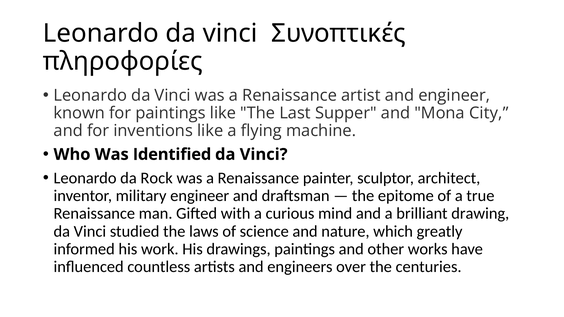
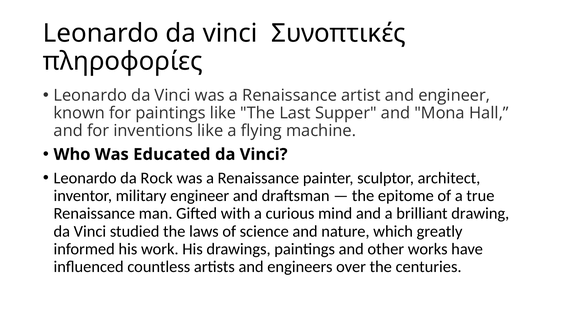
City: City -> Hall
Identified: Identified -> Educated
